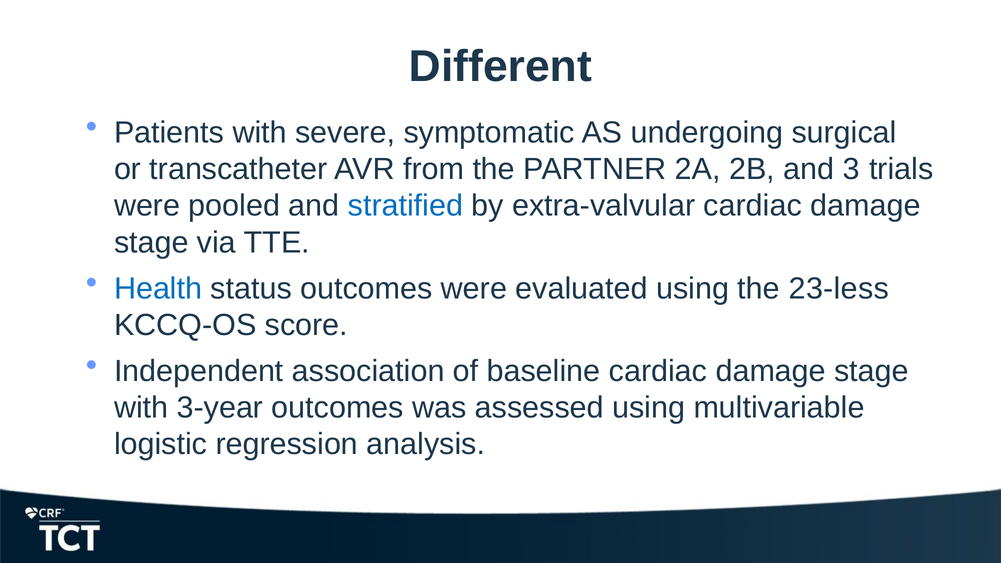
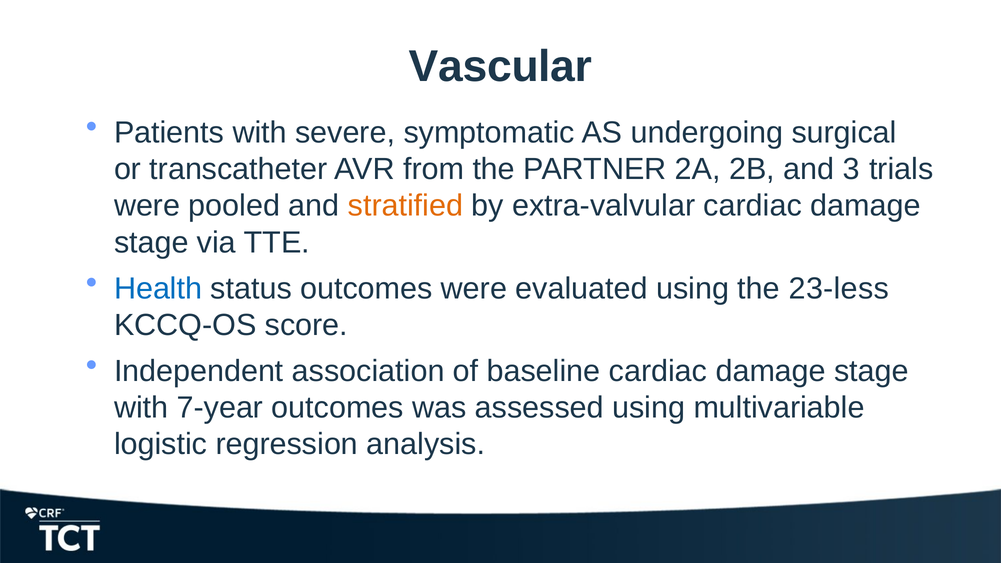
Different: Different -> Vascular
stratified colour: blue -> orange
3-year: 3-year -> 7-year
